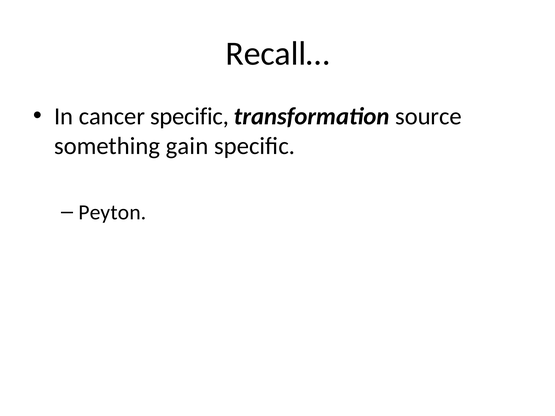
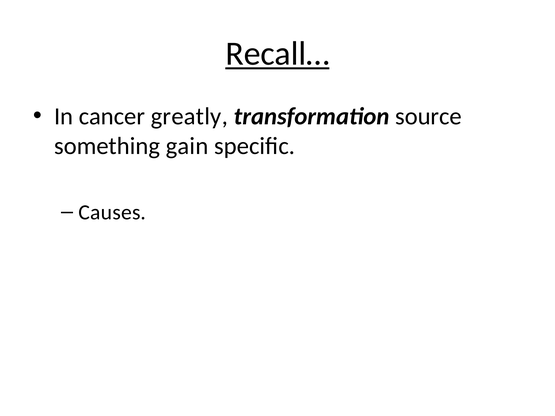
Recall… underline: none -> present
cancer specific: specific -> greatly
Peyton: Peyton -> Causes
